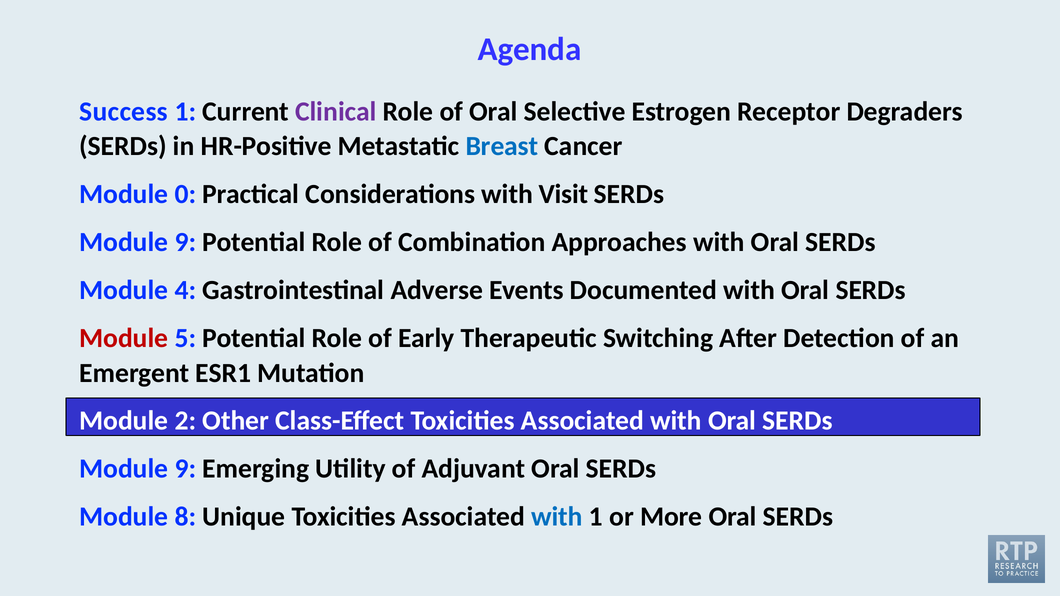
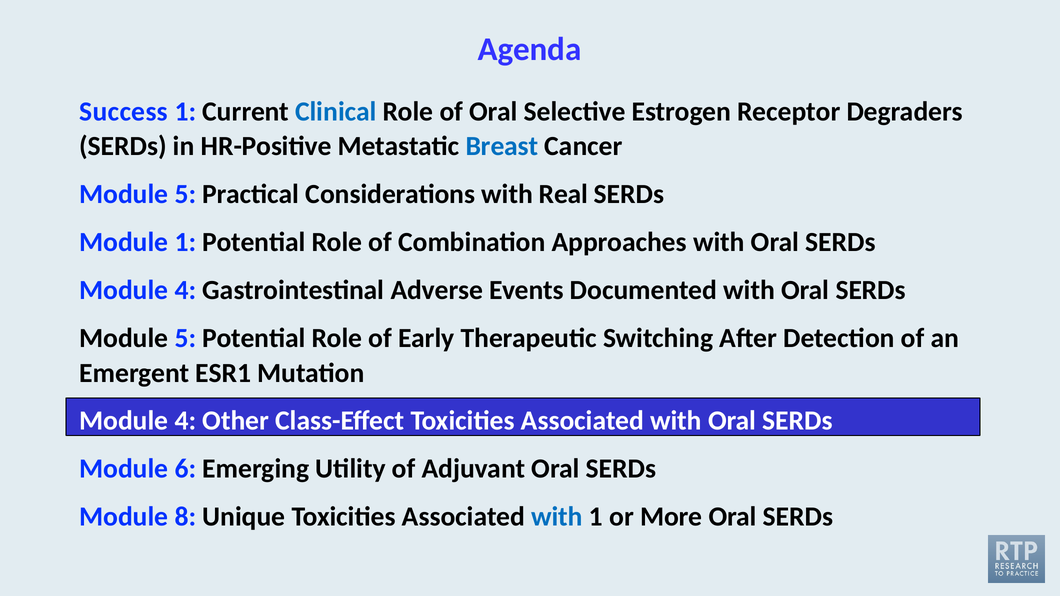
Clinical colour: purple -> blue
0 at (185, 194): 0 -> 5
Visit: Visit -> Real
9 at (185, 242): 9 -> 1
Module at (124, 338) colour: red -> black
2 at (185, 421): 2 -> 4
9 at (185, 469): 9 -> 6
